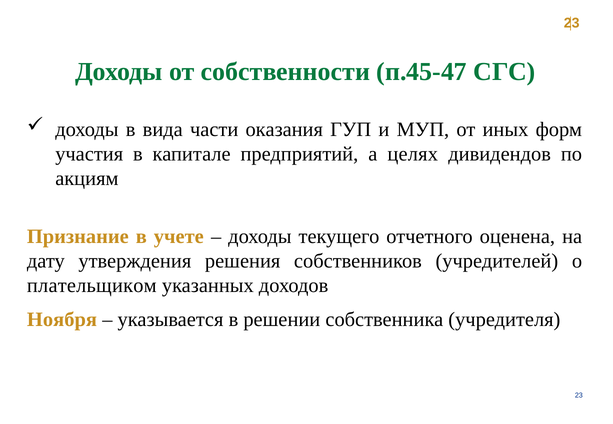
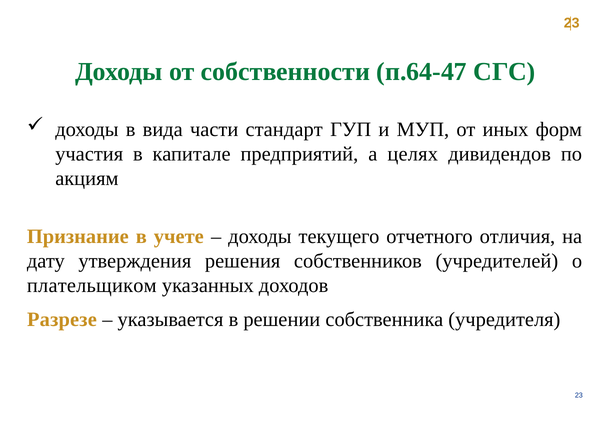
п.45-47: п.45-47 -> п.64-47
оказания: оказания -> стандарт
оценена: оценена -> отличия
Ноября: Ноября -> Разрезе
